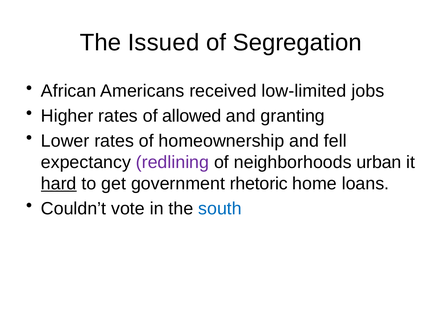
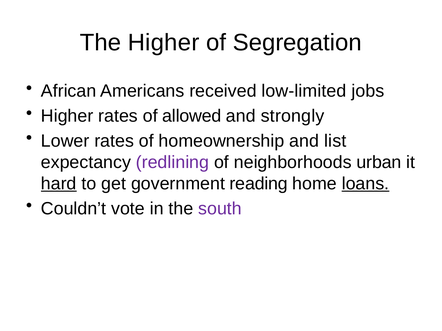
The Issued: Issued -> Higher
granting: granting -> strongly
fell: fell -> list
rhetoric: rhetoric -> reading
loans underline: none -> present
south colour: blue -> purple
